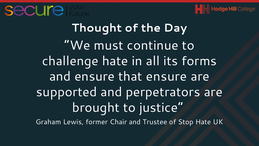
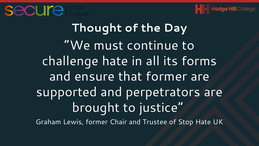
that ensure: ensure -> former
